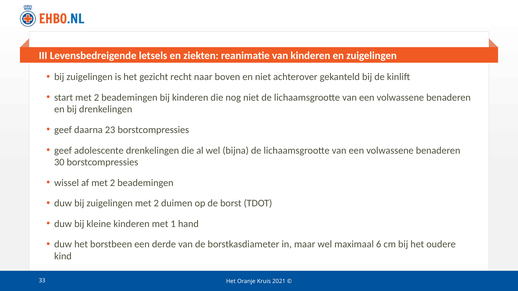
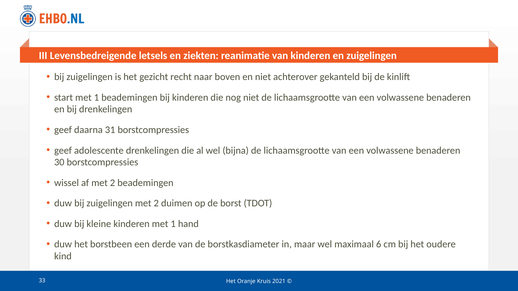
start met 2: 2 -> 1
23: 23 -> 31
